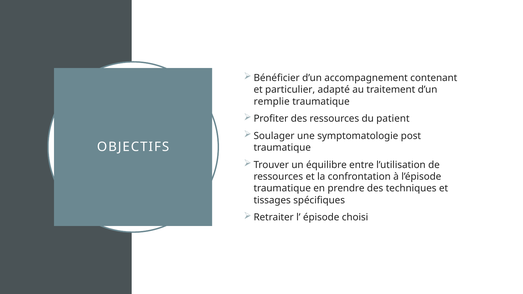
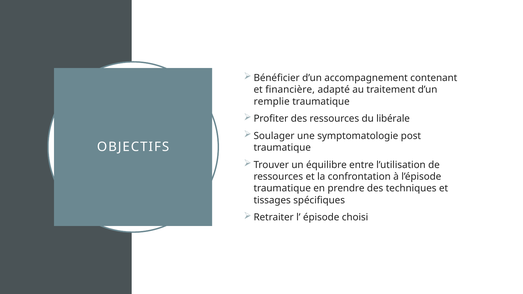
particulier: particulier -> financière
patient: patient -> libérale
